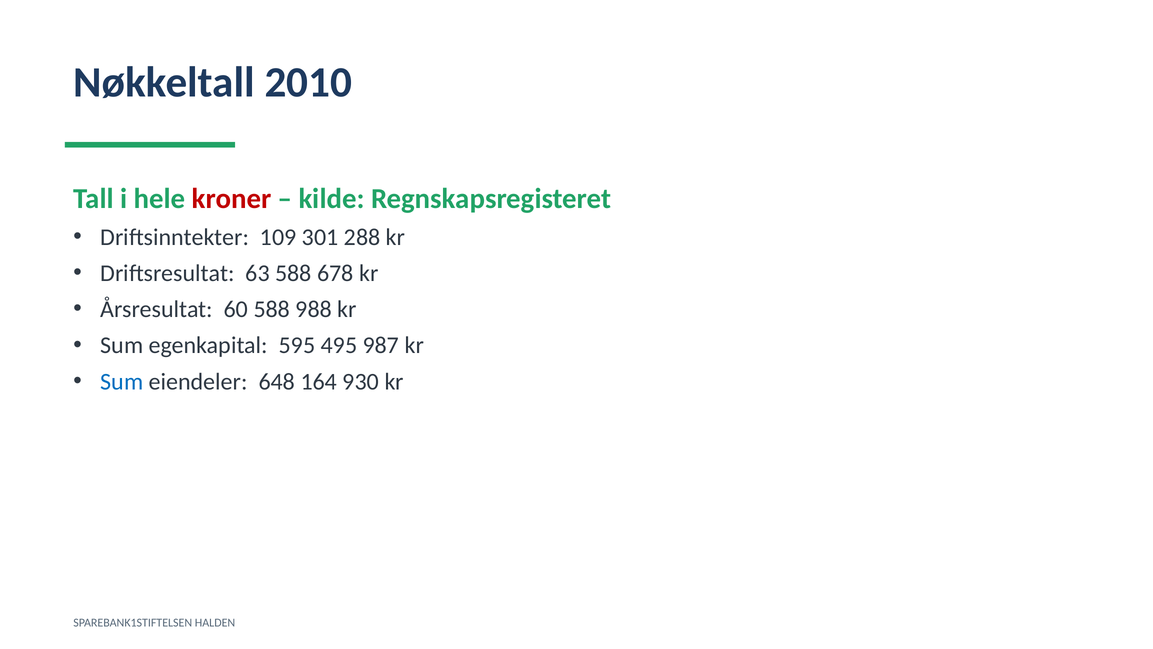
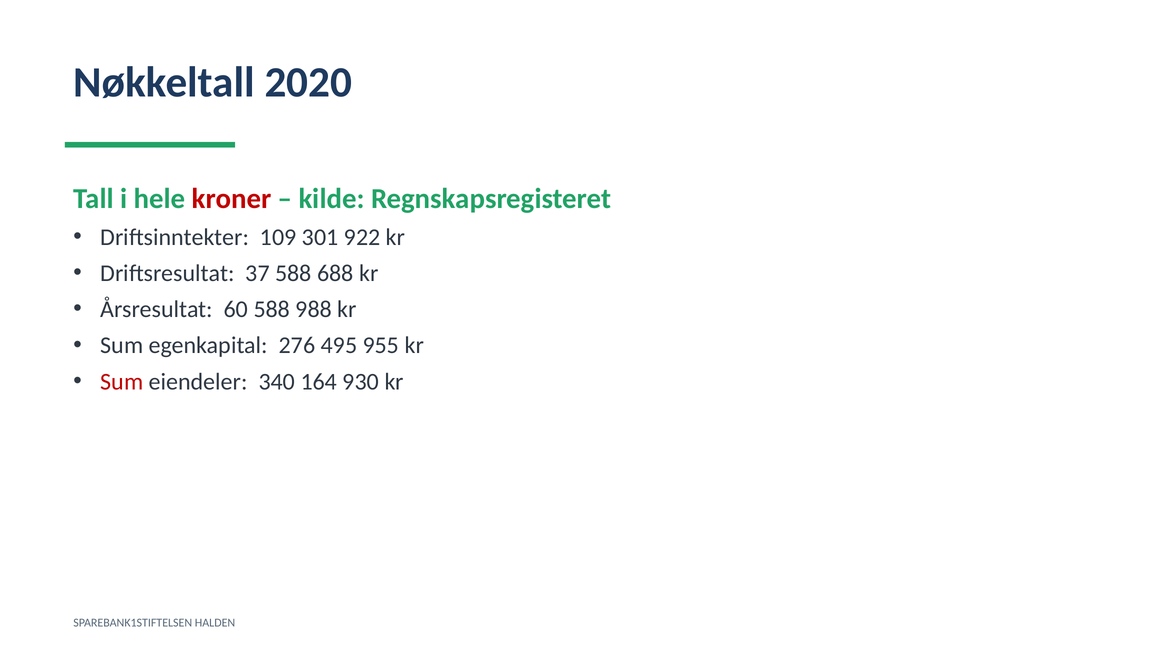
2010: 2010 -> 2020
288: 288 -> 922
63: 63 -> 37
678: 678 -> 688
595: 595 -> 276
987: 987 -> 955
Sum at (122, 381) colour: blue -> red
648: 648 -> 340
